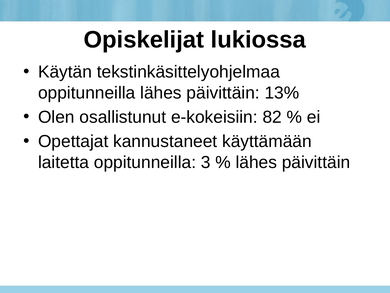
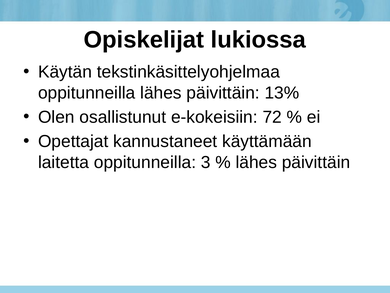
82: 82 -> 72
